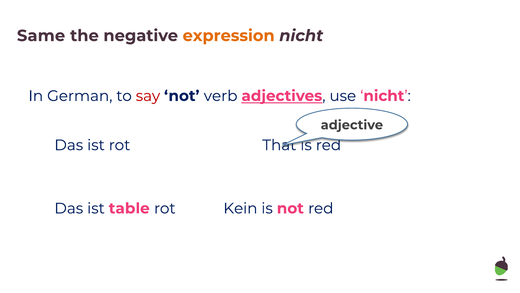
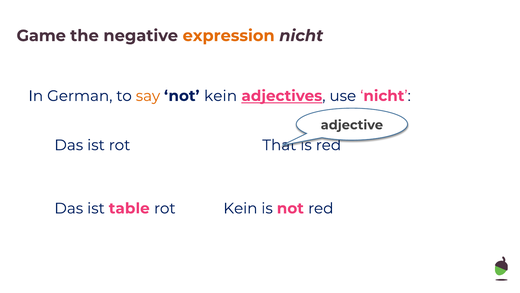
Same: Same -> Game
say colour: red -> orange
not verb: verb -> kein
